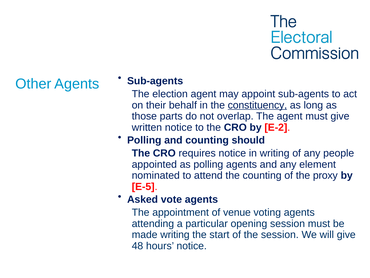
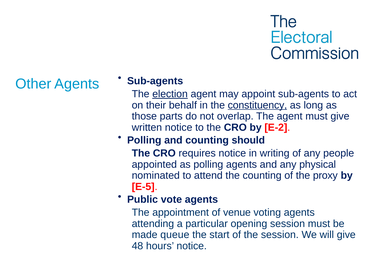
election underline: none -> present
element: element -> physical
Asked: Asked -> Public
made writing: writing -> queue
